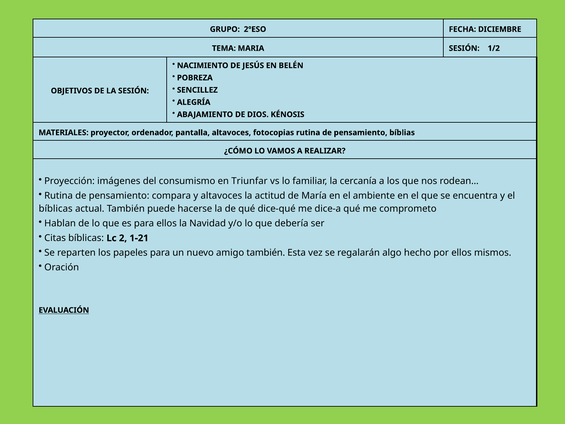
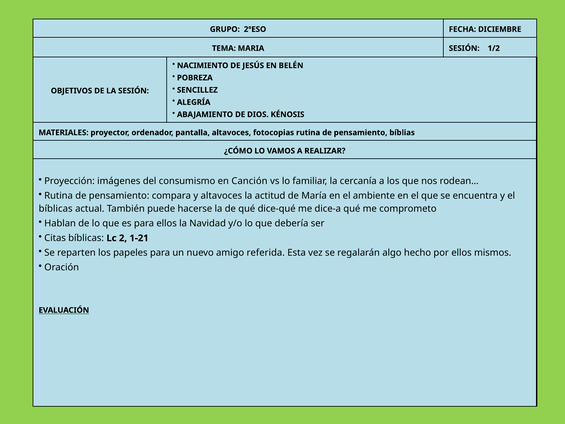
Triunfar: Triunfar -> Canción
amigo también: también -> referida
